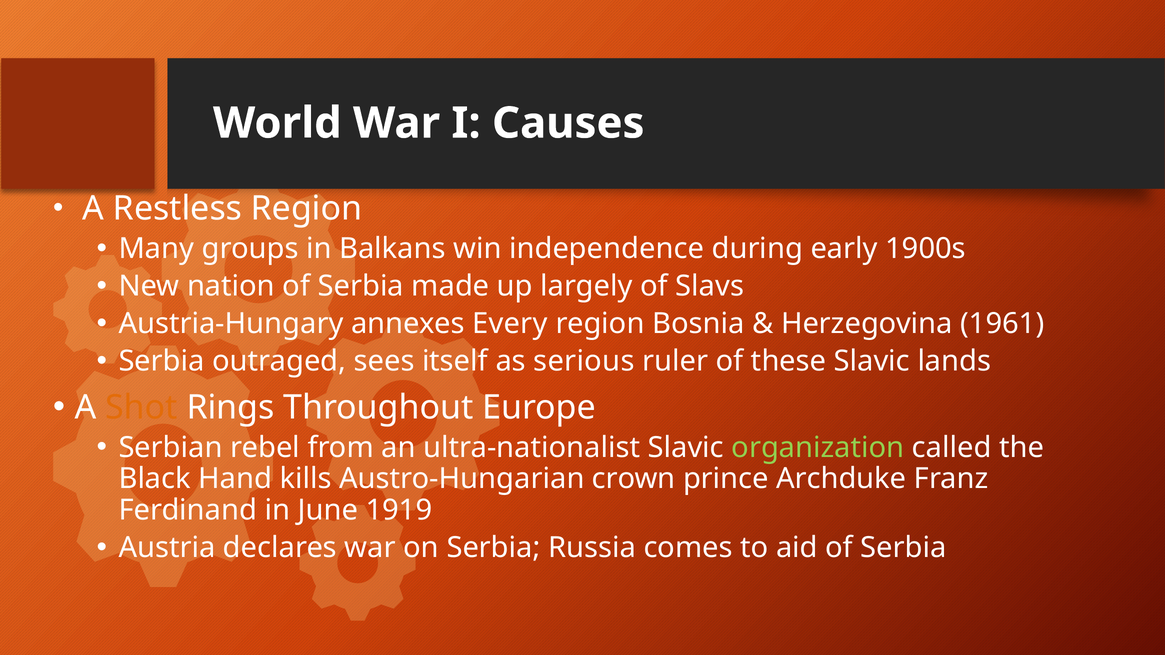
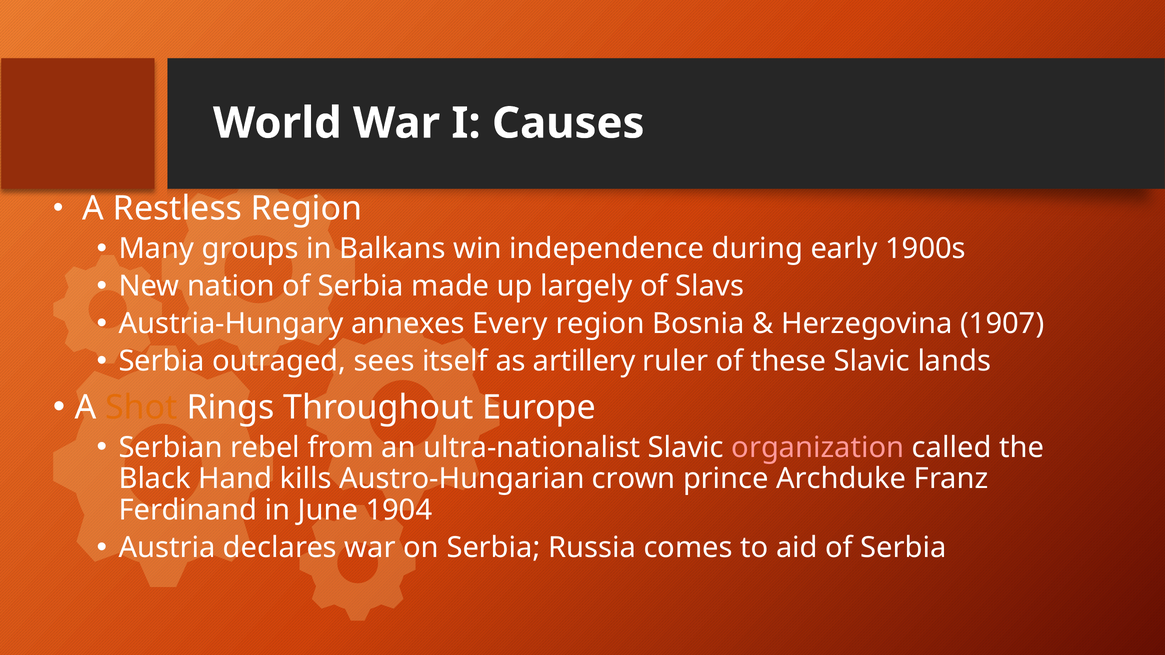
1961: 1961 -> 1907
serious: serious -> artillery
organization colour: light green -> pink
1919: 1919 -> 1904
